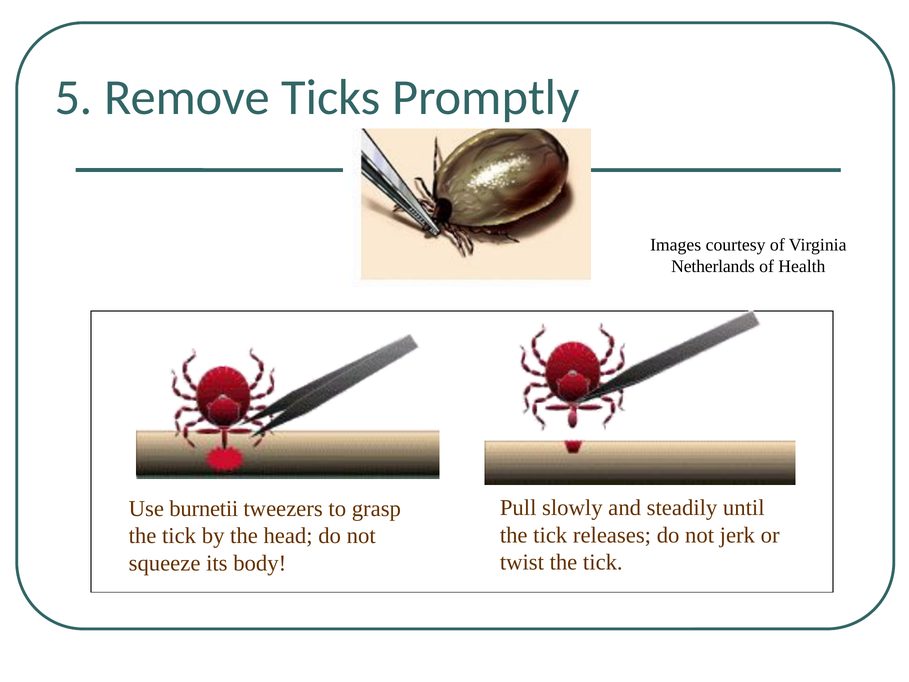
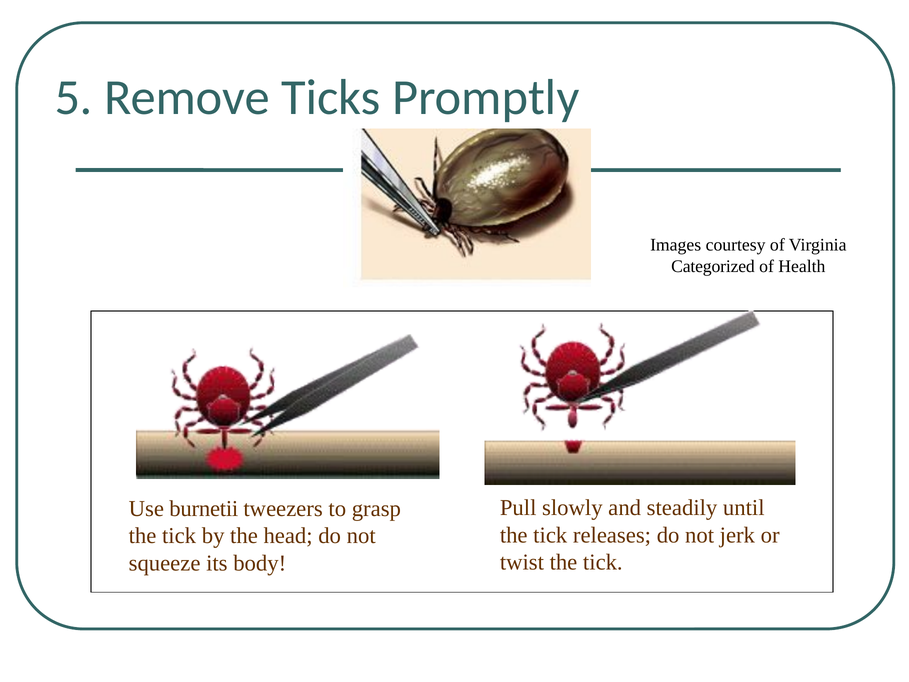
Netherlands: Netherlands -> Categorized
